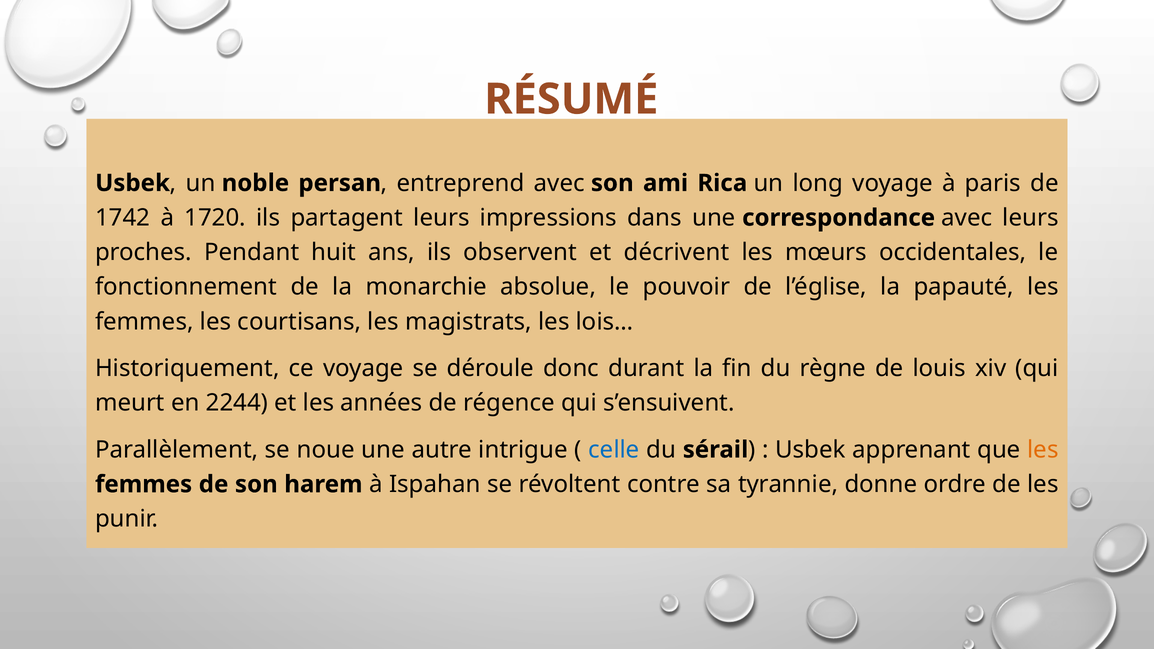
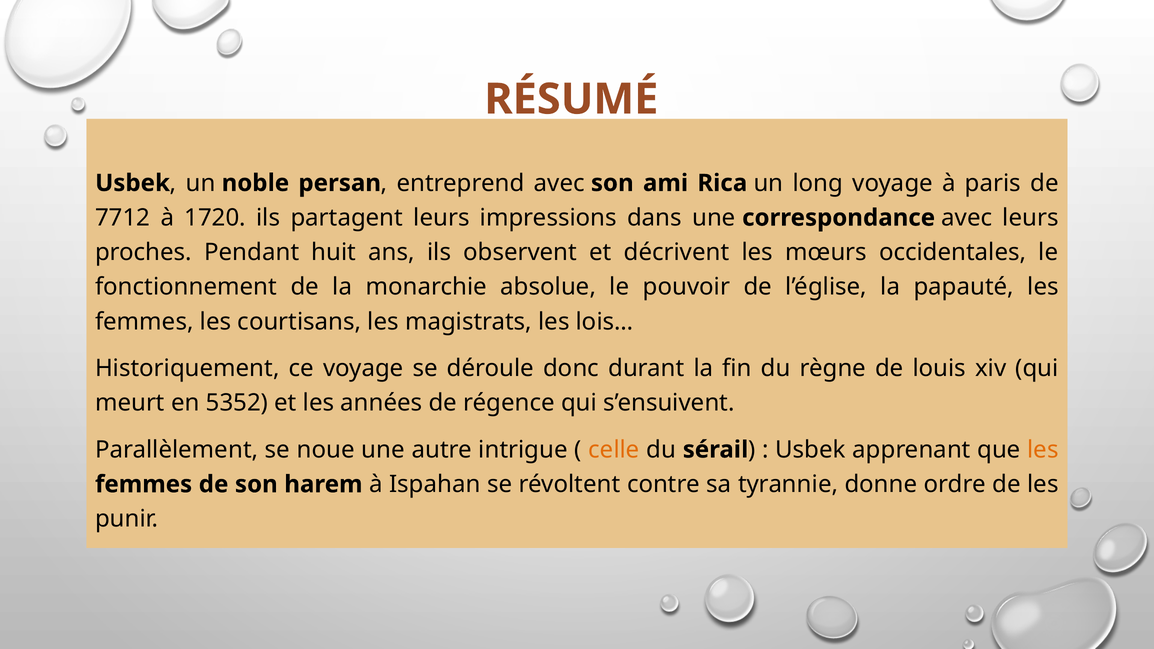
1742: 1742 -> 7712
2244: 2244 -> 5352
celle colour: blue -> orange
